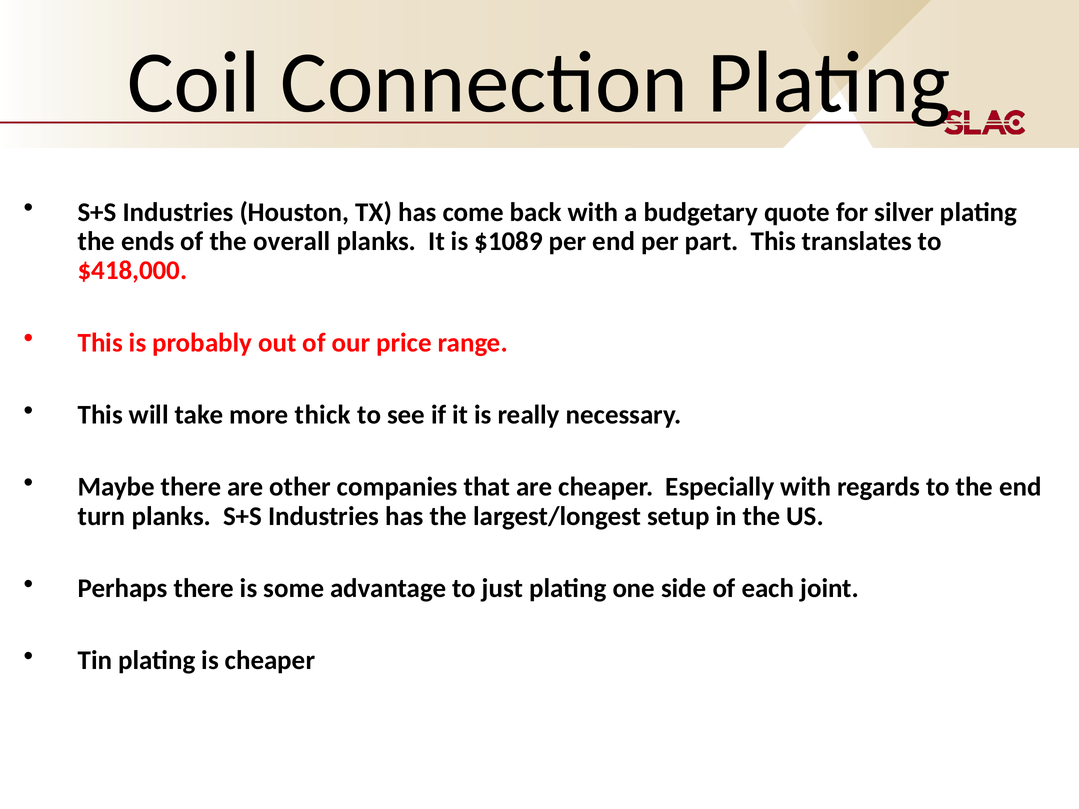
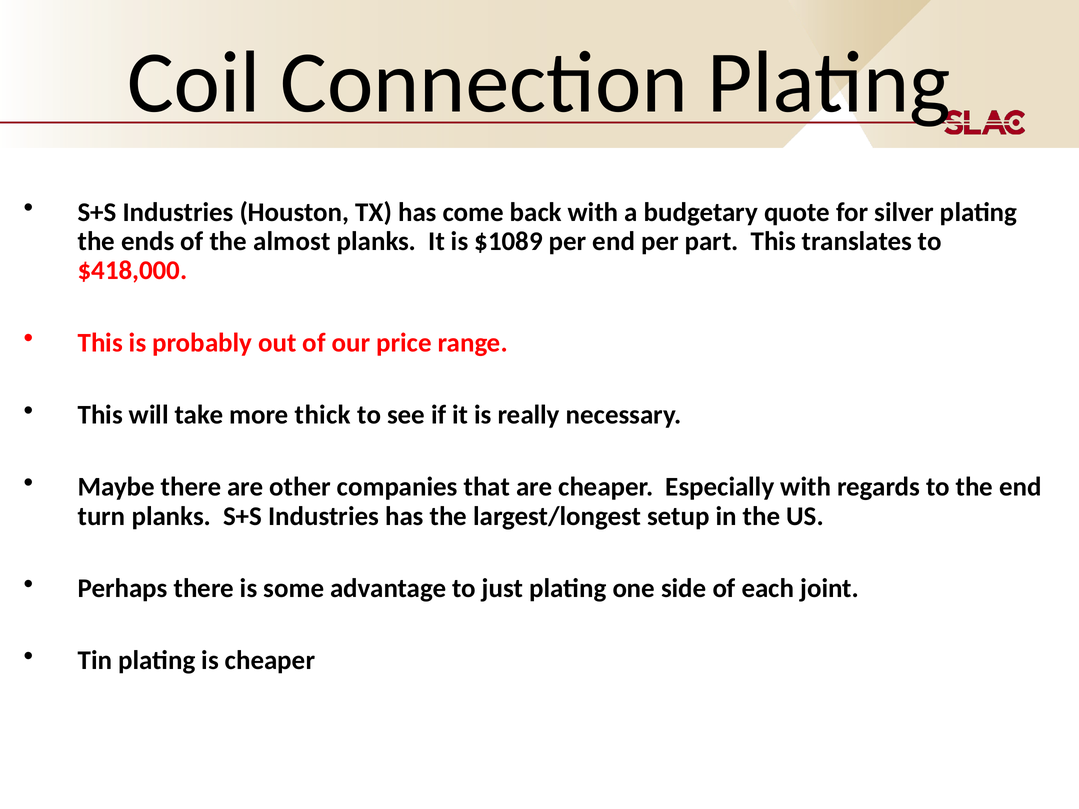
overall: overall -> almost
